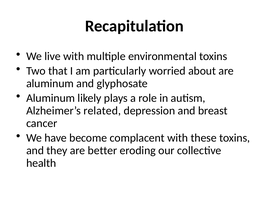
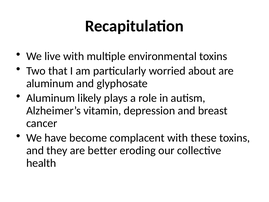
related: related -> vitamin
